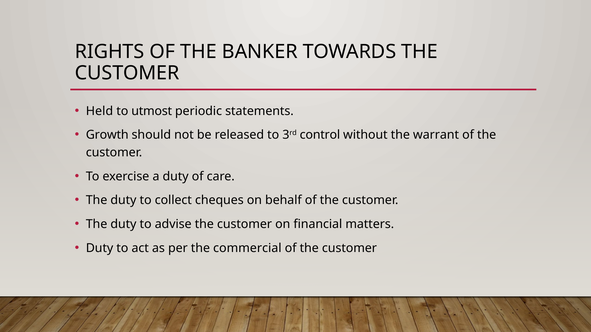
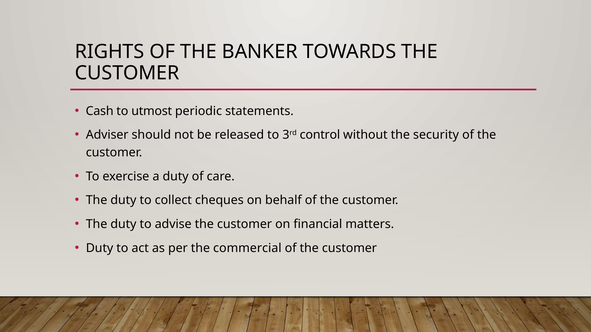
Held: Held -> Cash
Growth: Growth -> Adviser
warrant: warrant -> security
